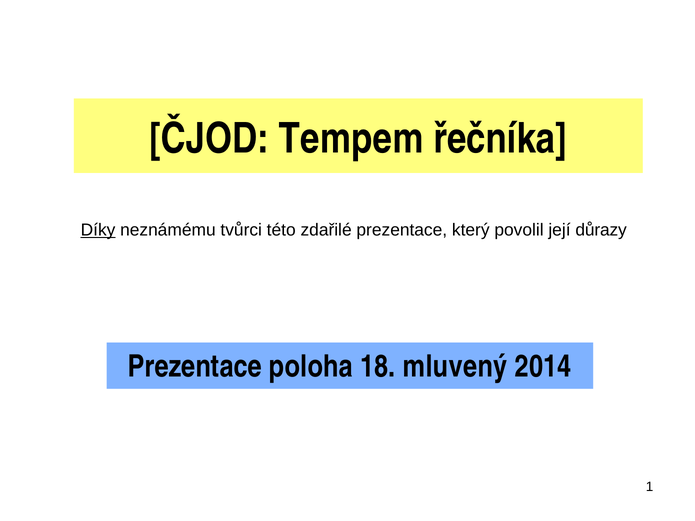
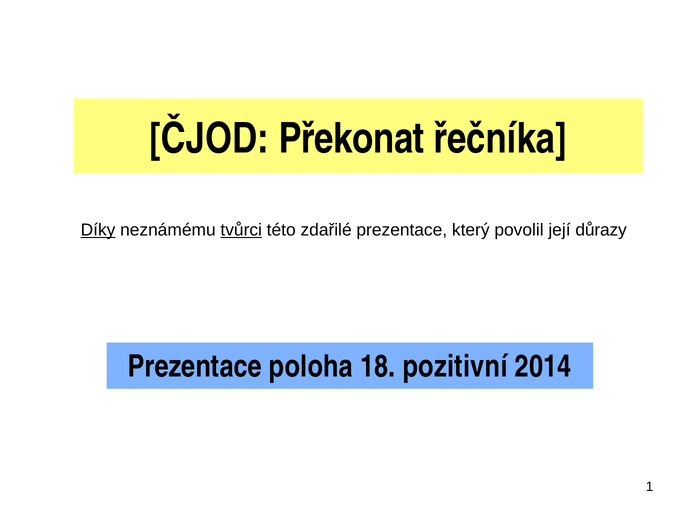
Tempem: Tempem -> Překonat
tvůrci underline: none -> present
mluvený: mluvený -> pozitivní
